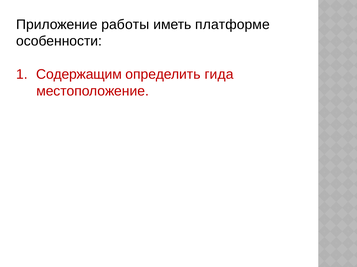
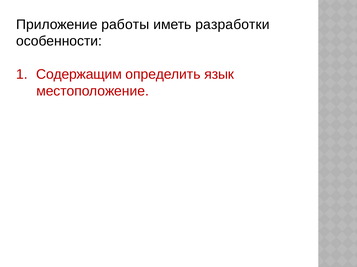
платформе: платформе -> разработки
гида: гида -> язык
